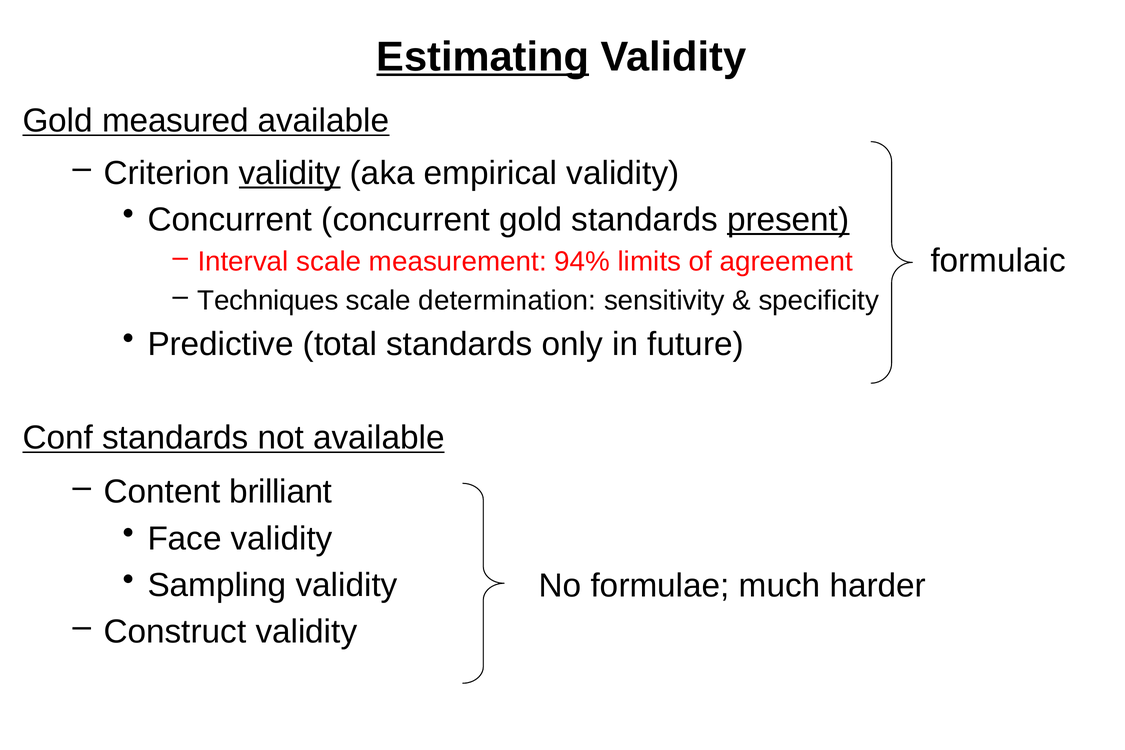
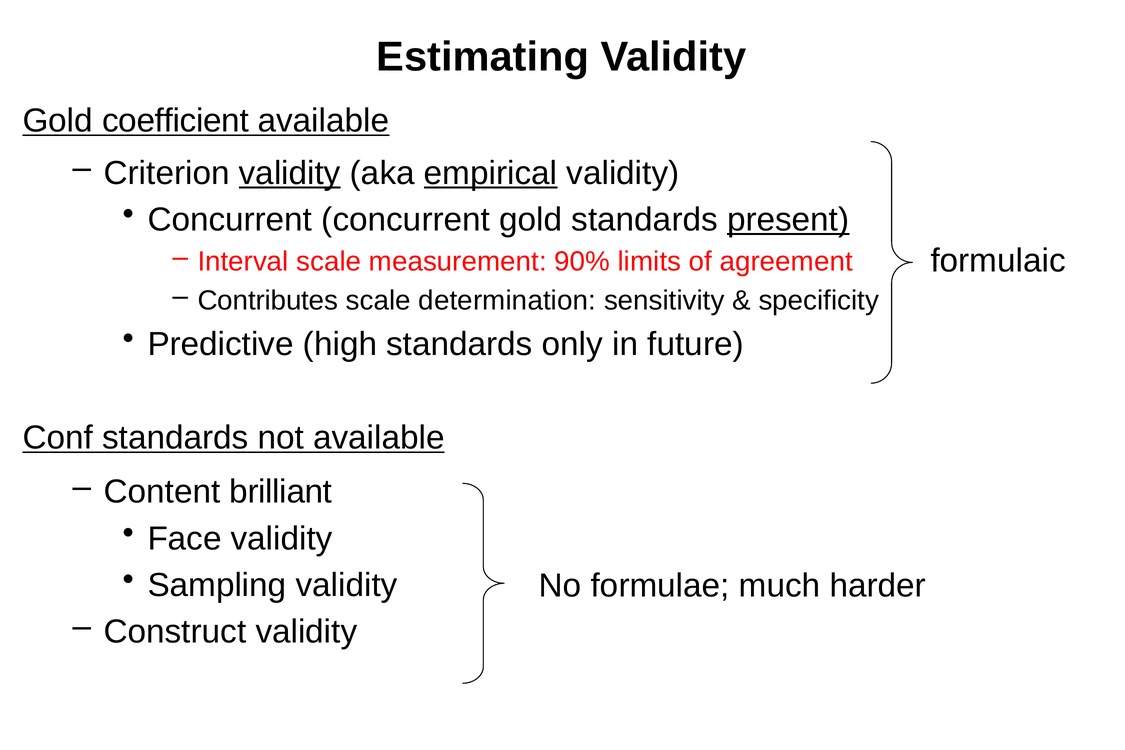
Estimating underline: present -> none
measured: measured -> coefficient
empirical underline: none -> present
94%: 94% -> 90%
Techniques: Techniques -> Contributes
total: total -> high
